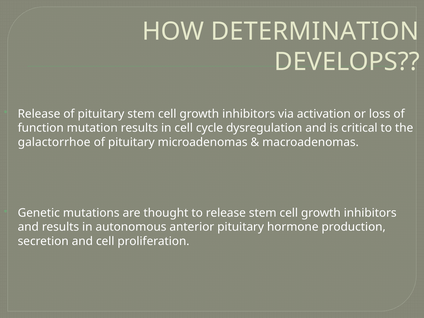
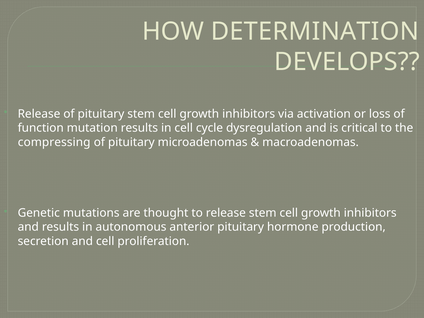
galactorrhoe: galactorrhoe -> compressing
